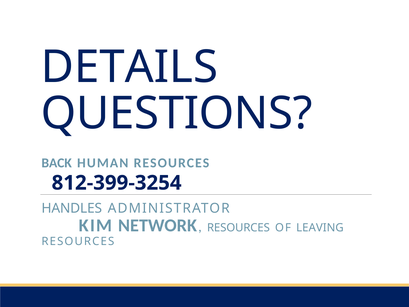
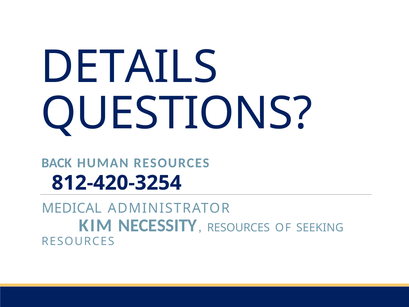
812-399-3254: 812-399-3254 -> 812-420-3254
HANDLES: HANDLES -> MEDICAL
NETWORK: NETWORK -> NECESSITY
LEAVING: LEAVING -> SEEKING
